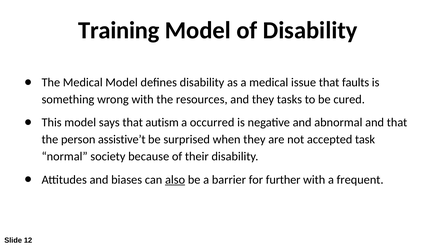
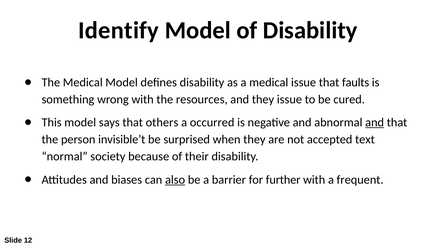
Training: Training -> Identify
they tasks: tasks -> issue
autism: autism -> others
and at (375, 122) underline: none -> present
assistive’t: assistive’t -> invisible’t
task: task -> text
